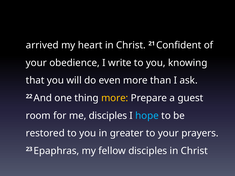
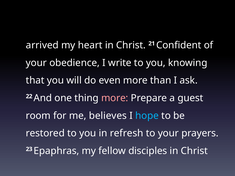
more at (115, 98) colour: yellow -> pink
me disciples: disciples -> believes
greater: greater -> refresh
